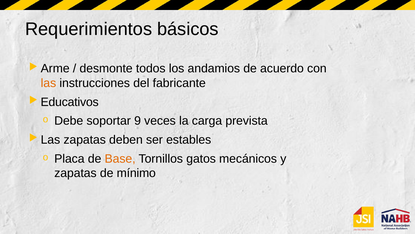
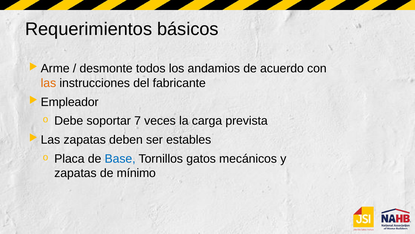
Educativos: Educativos -> Empleador
9: 9 -> 7
Base colour: orange -> blue
